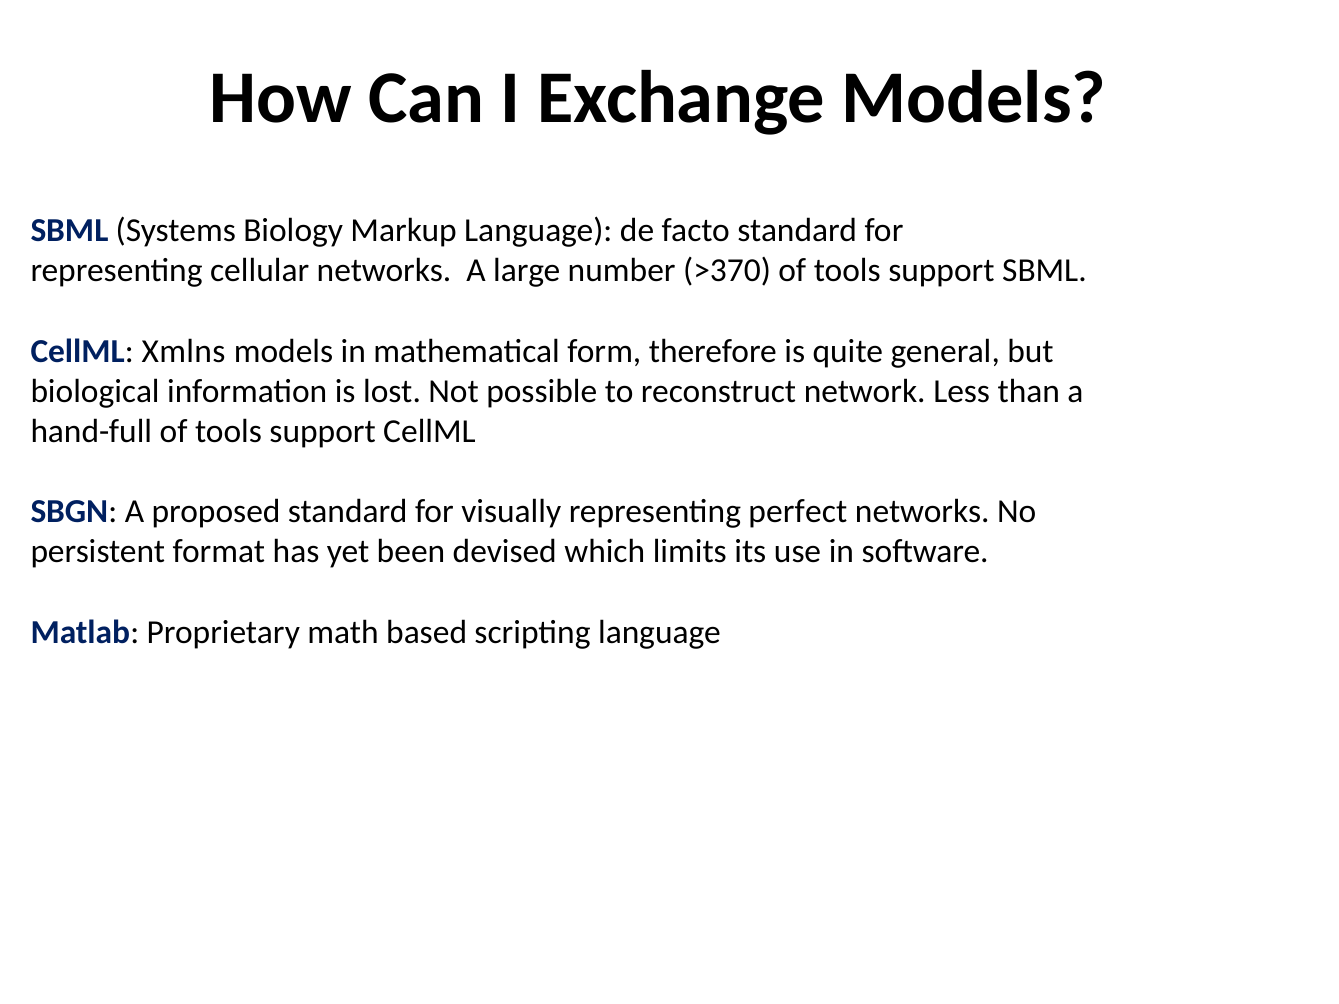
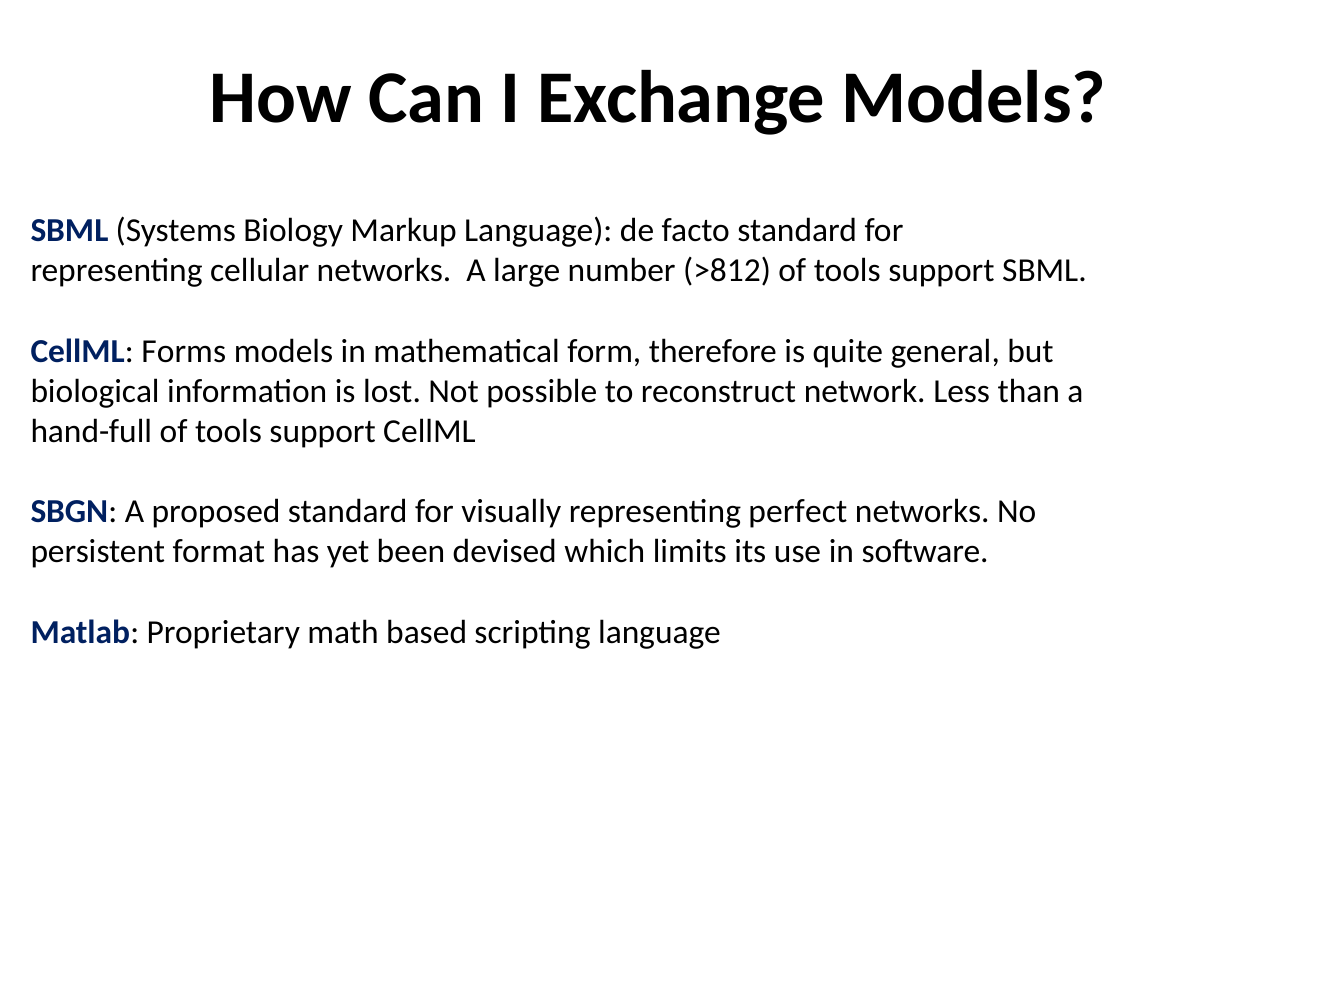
>370: >370 -> >812
Xmlns: Xmlns -> Forms
